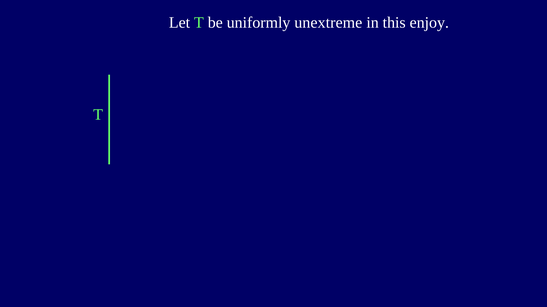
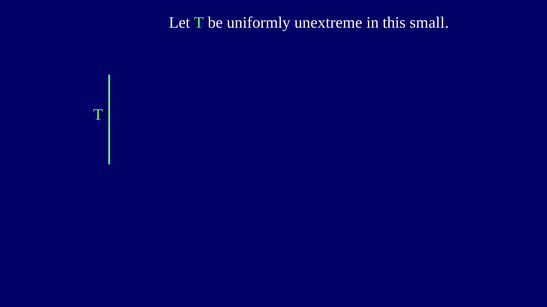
enjoy: enjoy -> small
